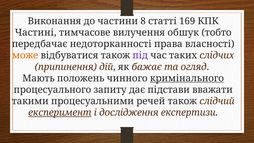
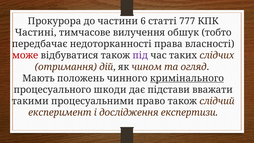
Виконання: Виконання -> Прокурора
8: 8 -> 6
169: 169 -> 777
може colour: orange -> red
припинення: припинення -> отримання
бажає: бажає -> чином
запиту: запиту -> шкоди
речей: речей -> право
експеримент underline: present -> none
